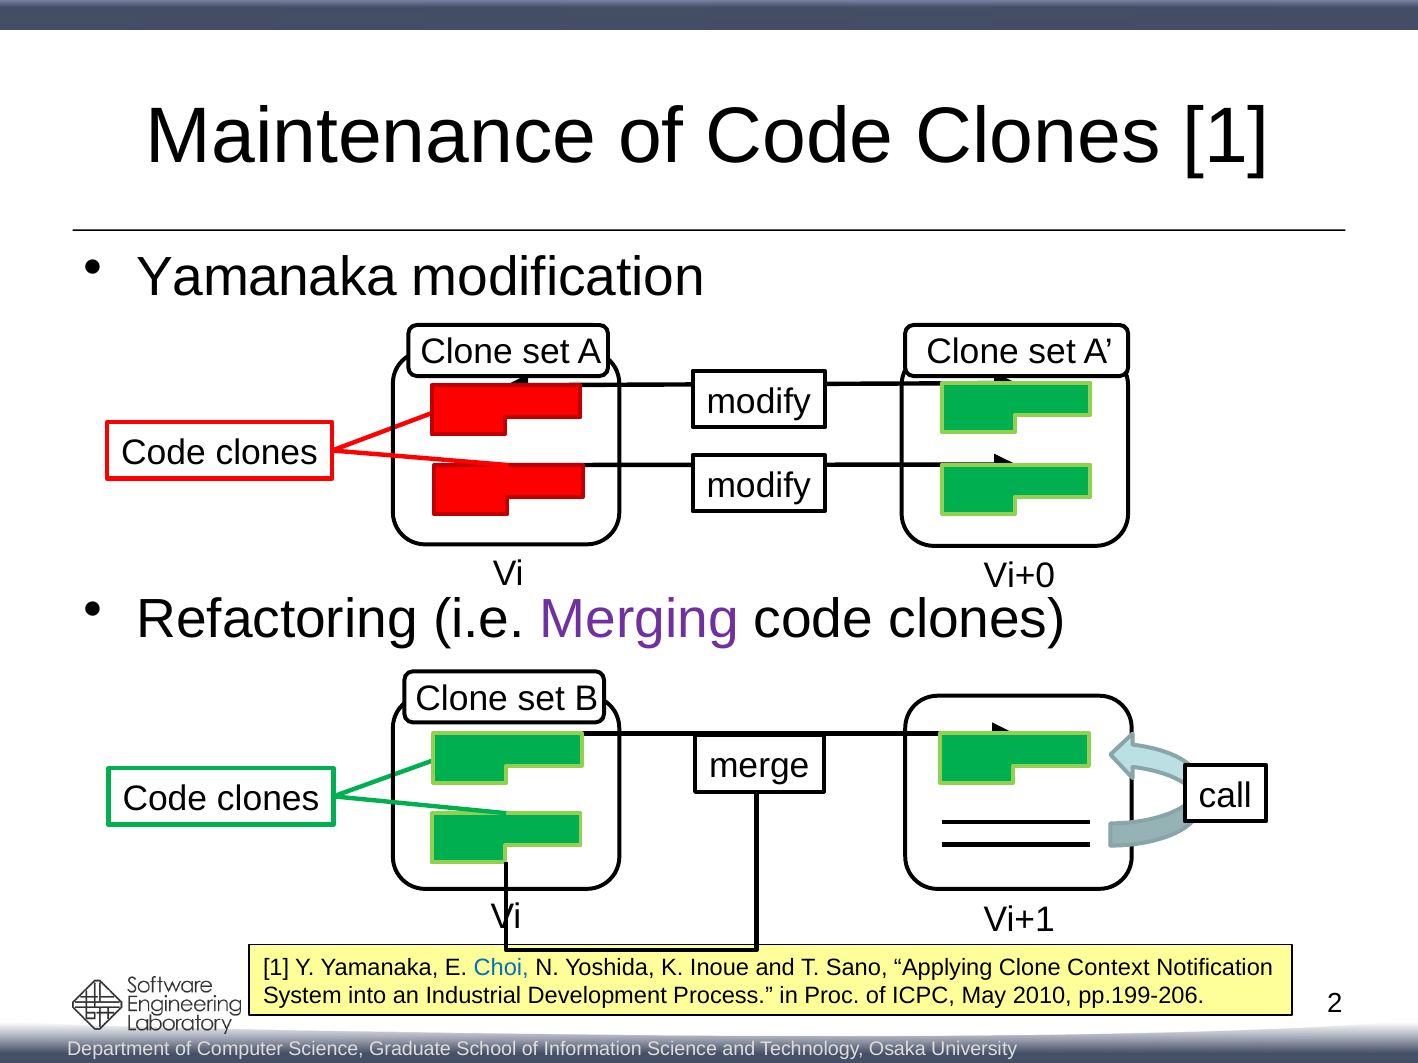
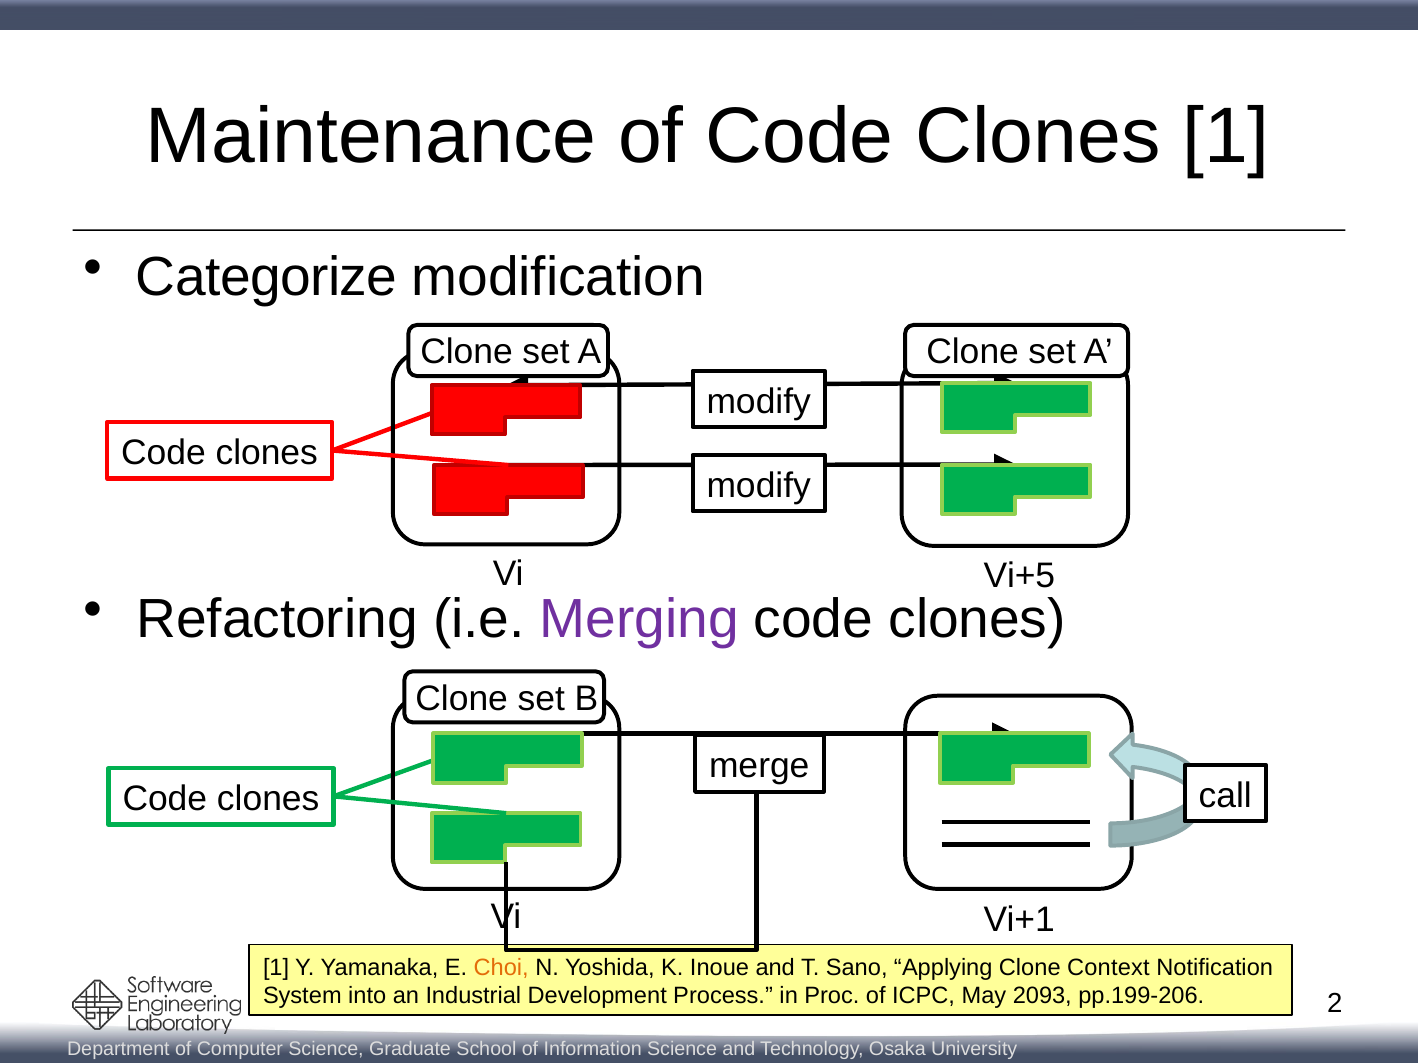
Yamanaka at (267, 278): Yamanaka -> Categorize
Vi+0: Vi+0 -> Vi+5
Choi colour: blue -> orange
2010: 2010 -> 2093
